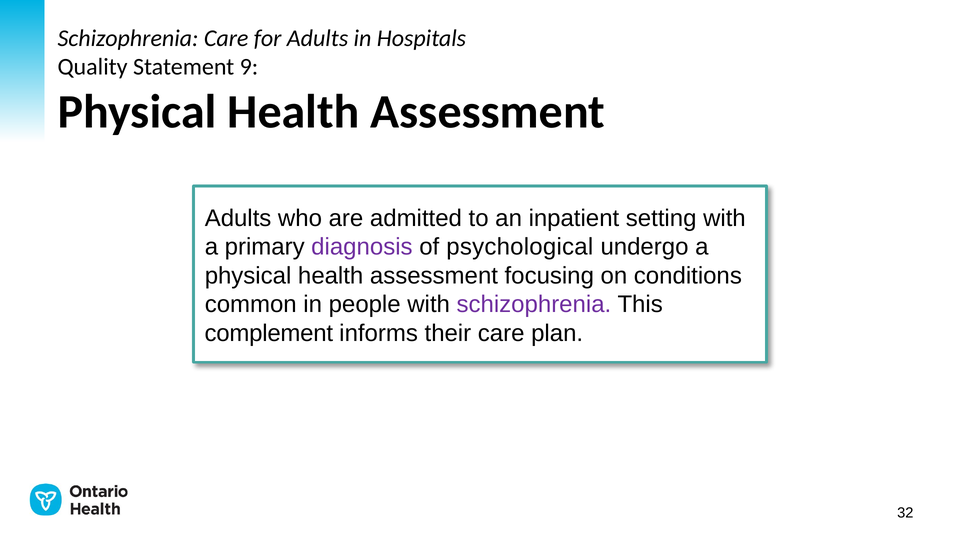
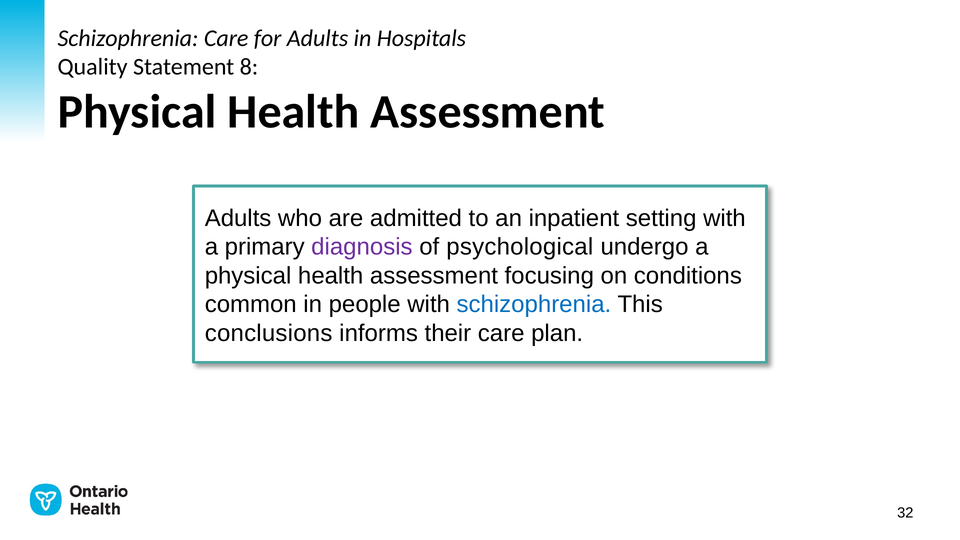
9: 9 -> 8
schizophrenia at (534, 305) colour: purple -> blue
complement: complement -> conclusions
